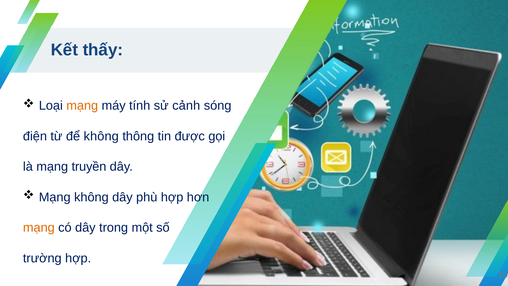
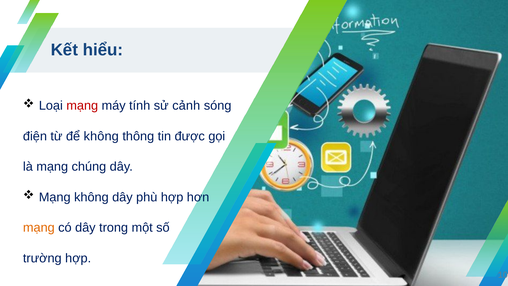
thấy: thấy -> hiểu
mạng at (82, 106) colour: orange -> red
truyền: truyền -> chúng
